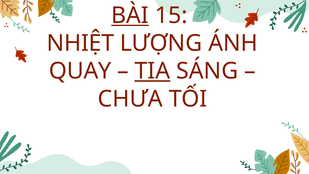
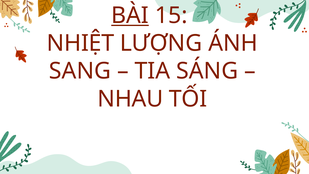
QUAY: QUAY -> SANG
TIA underline: present -> none
CHƯA: CHƯA -> NHAU
